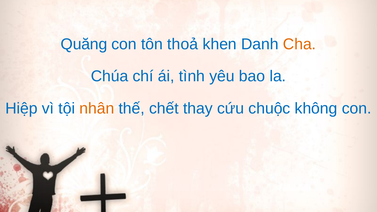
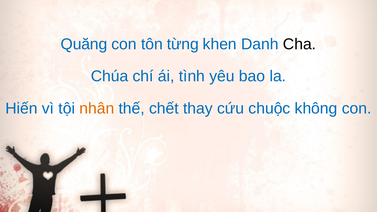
thoả: thoả -> từng
Cha colour: orange -> black
Hiệp: Hiệp -> Hiến
